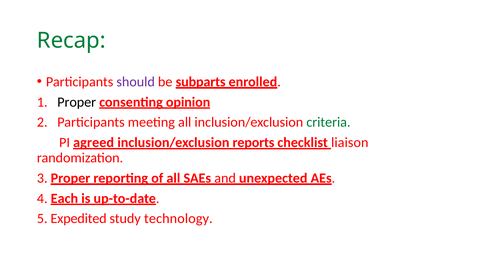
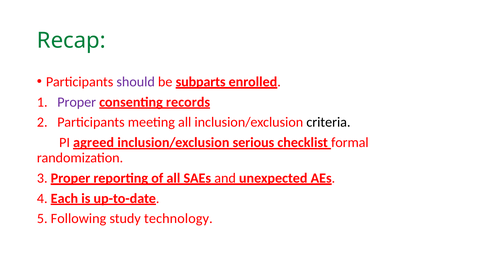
Proper at (77, 102) colour: black -> purple
opinion: opinion -> records
criteria colour: green -> black
reports: reports -> serious
liaison: liaison -> formal
Expedited: Expedited -> Following
